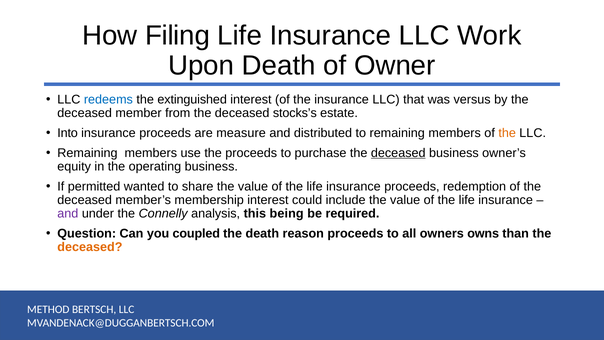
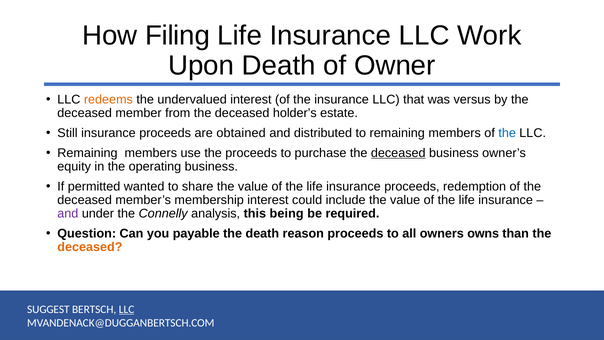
redeems colour: blue -> orange
extinguished: extinguished -> undervalued
stocks’s: stocks’s -> holder’s
Into: Into -> Still
measure: measure -> obtained
the at (507, 133) colour: orange -> blue
coupled: coupled -> payable
METHOD: METHOD -> SUGGEST
LLC at (127, 309) underline: none -> present
